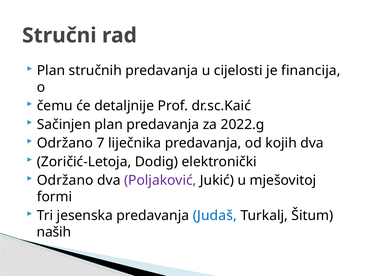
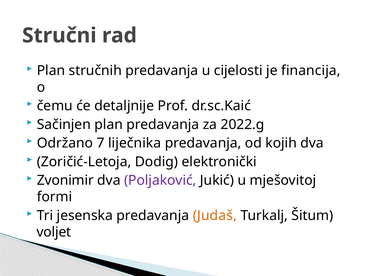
Održano at (65, 181): Održano -> Zvonimir
Judaš colour: blue -> orange
naših: naših -> voljet
